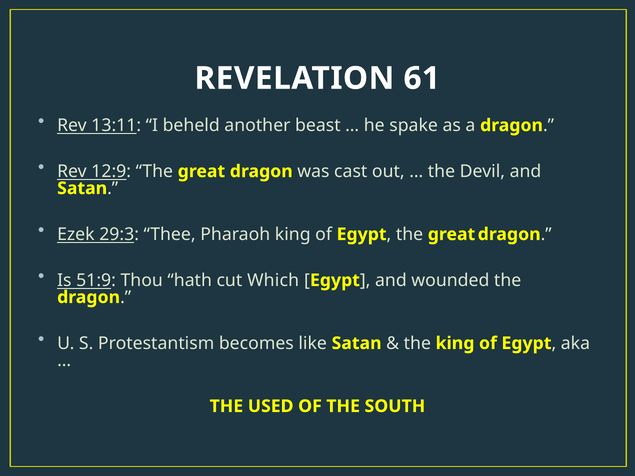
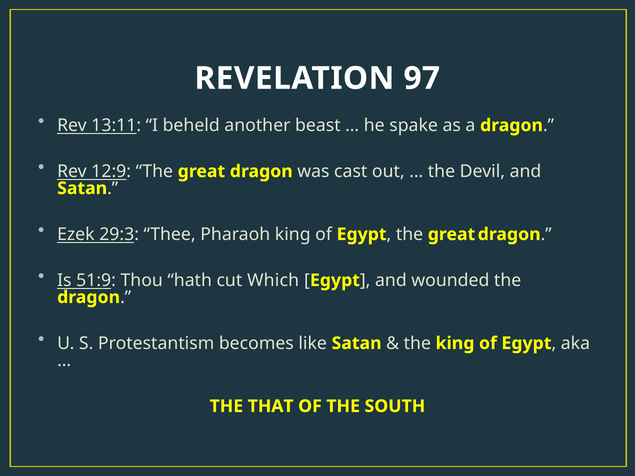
61: 61 -> 97
USED: USED -> THAT
